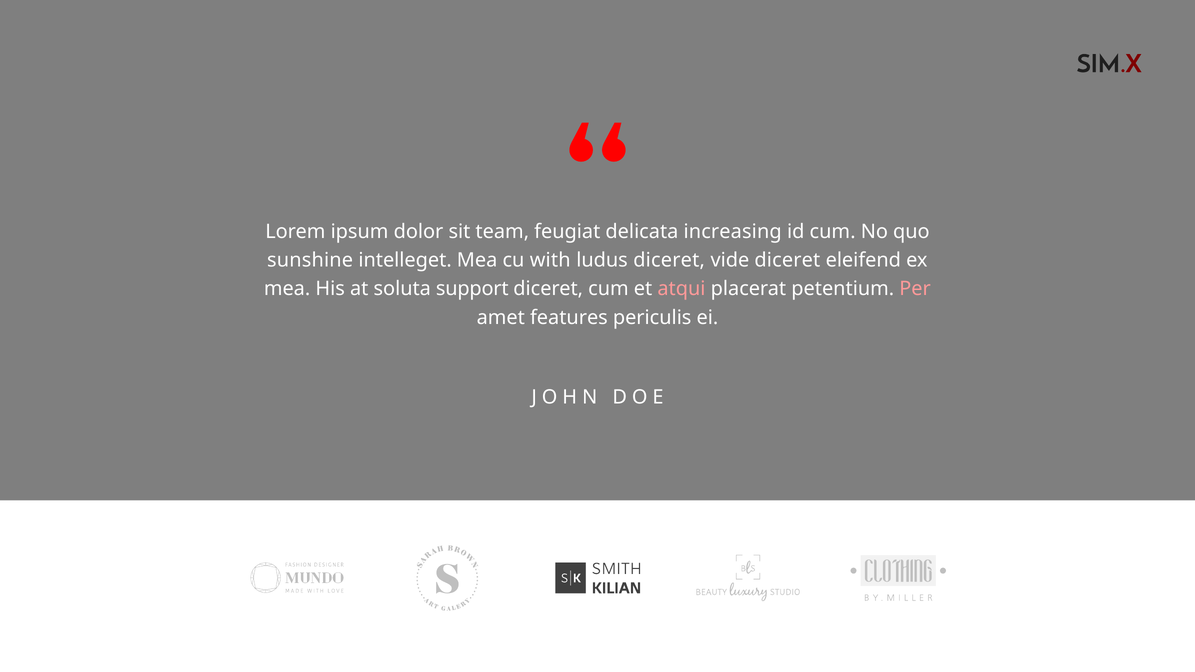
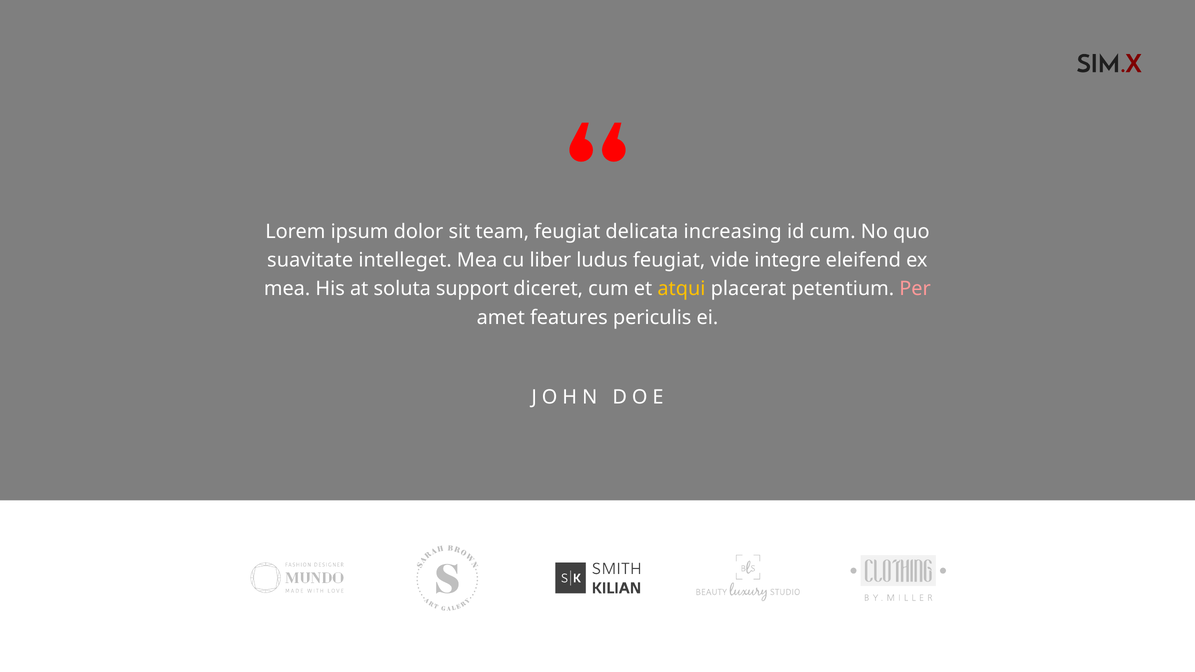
sunshine: sunshine -> suavitate
with: with -> liber
ludus diceret: diceret -> feugiat
vide diceret: diceret -> integre
atqui colour: pink -> yellow
